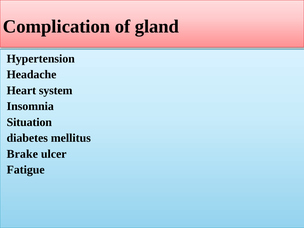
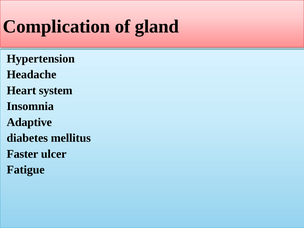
Situation: Situation -> Adaptive
Brake: Brake -> Faster
